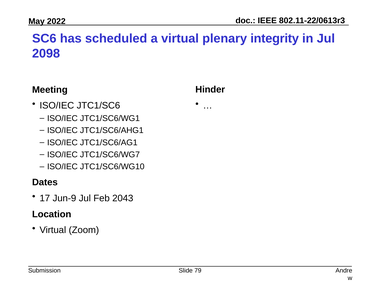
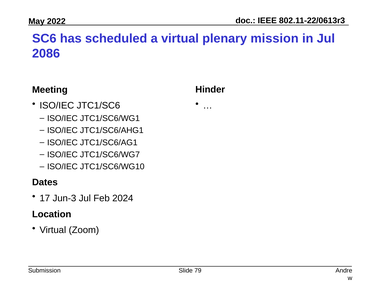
integrity: integrity -> mission
2098: 2098 -> 2086
Jun-9: Jun-9 -> Jun-3
2043: 2043 -> 2024
